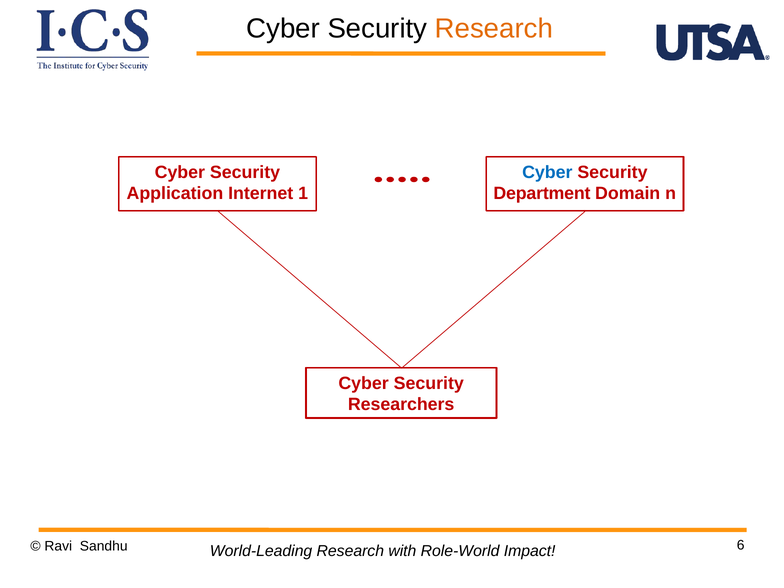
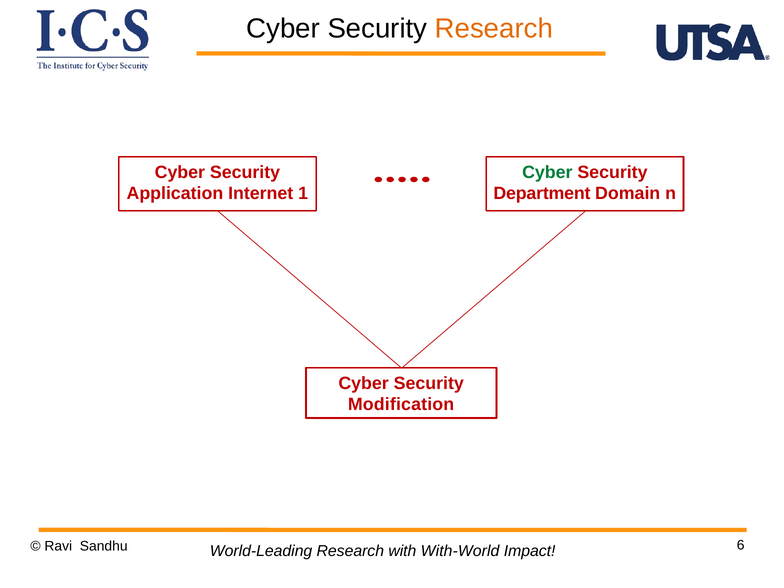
Cyber at (547, 172) colour: blue -> green
Researchers: Researchers -> Modification
Role-World: Role-World -> With-World
